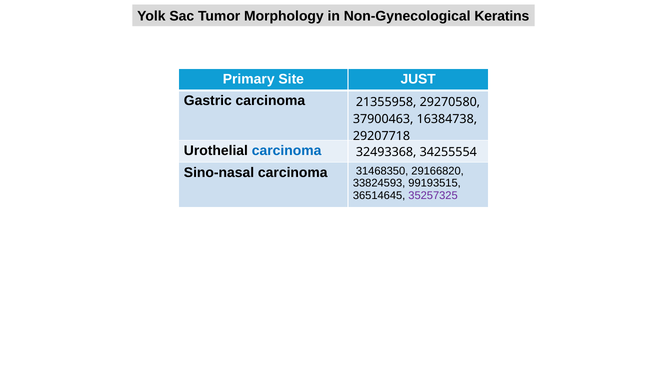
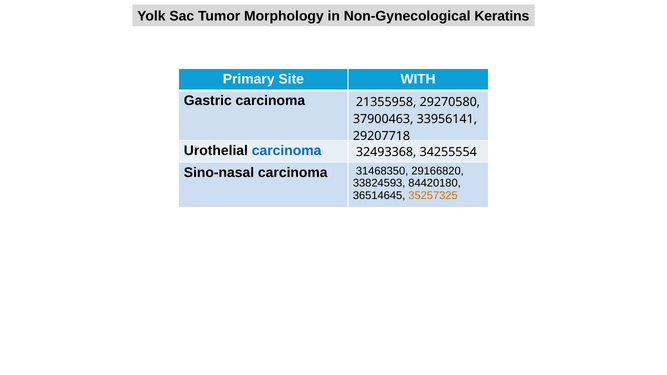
JUST: JUST -> WITH
16384738: 16384738 -> 33956141
99193515: 99193515 -> 84420180
35257325 colour: purple -> orange
